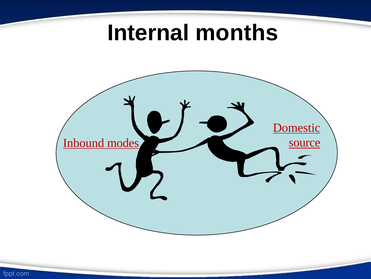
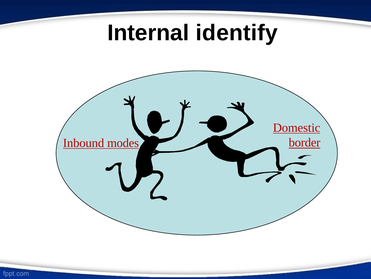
months: months -> identify
source: source -> border
